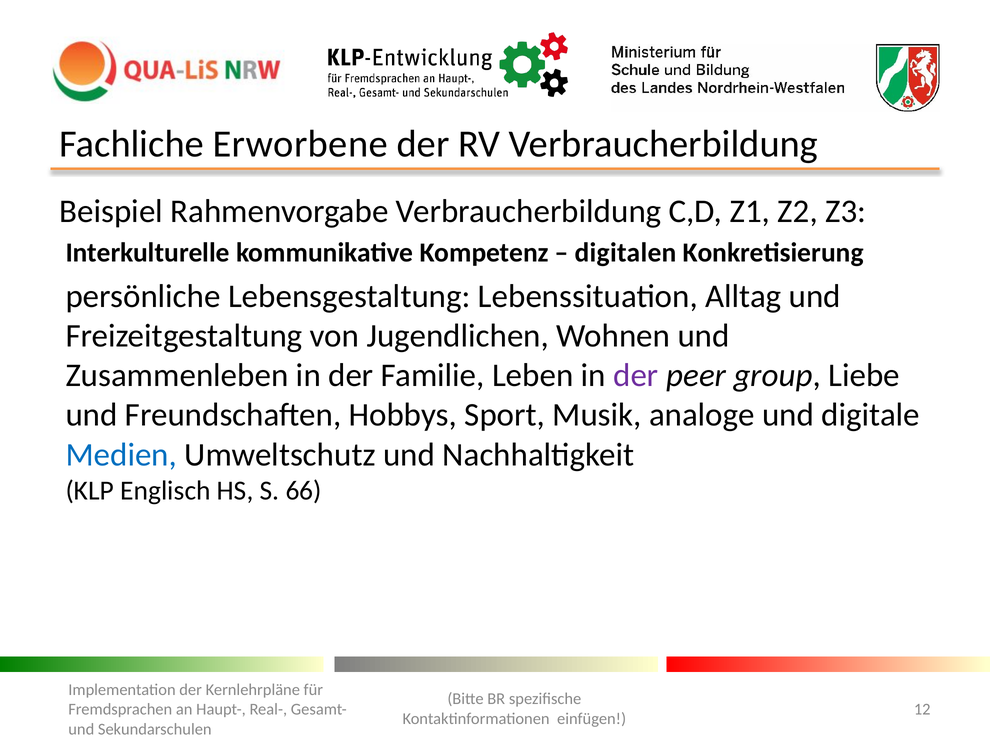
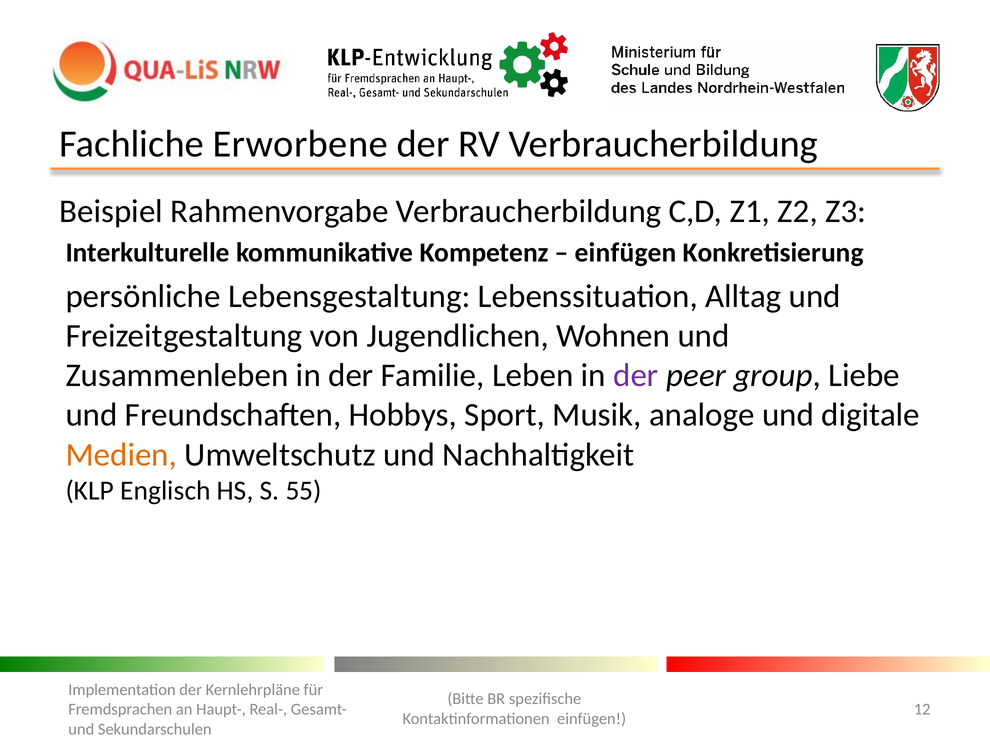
digitalen at (626, 253): digitalen -> einfügen
Medien colour: blue -> orange
66: 66 -> 55
